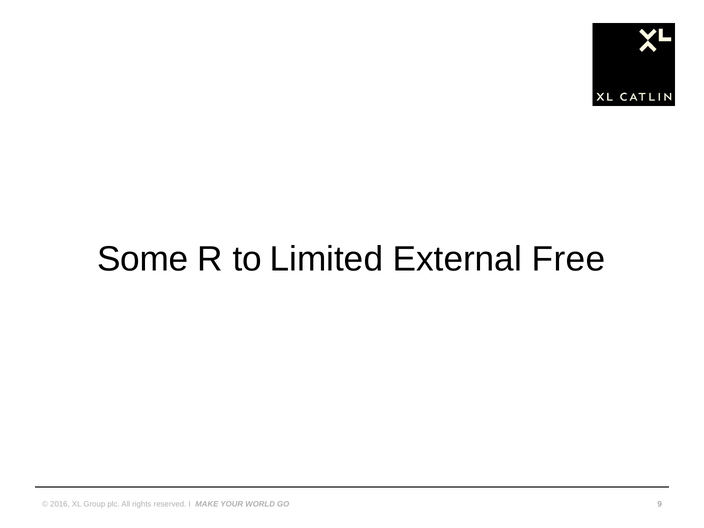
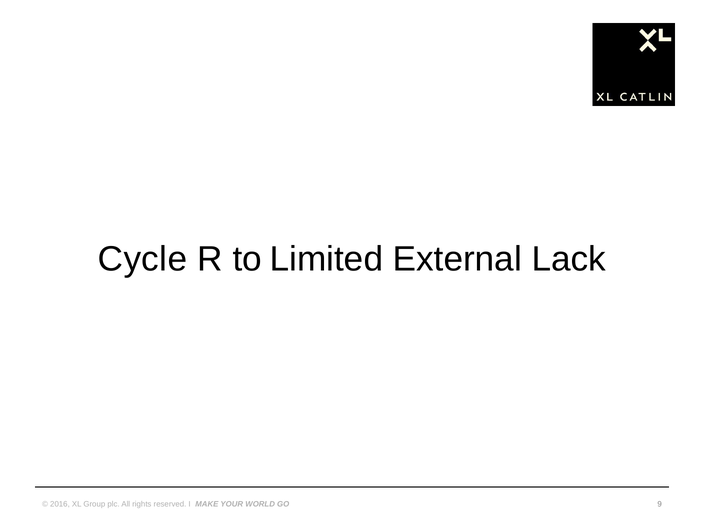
Some: Some -> Cycle
Free: Free -> Lack
